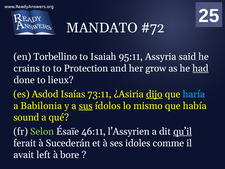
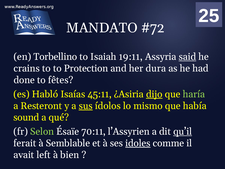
95:11: 95:11 -> 19:11
said underline: none -> present
grow: grow -> dura
had underline: present -> none
lieux: lieux -> fêtes
Asdod: Asdod -> Habló
73:11: 73:11 -> 45:11
haría colour: light blue -> light green
Babilonia: Babilonia -> Resteront
46:11: 46:11 -> 70:11
Sucederán: Sucederán -> Semblable
idoles underline: none -> present
bore: bore -> bien
